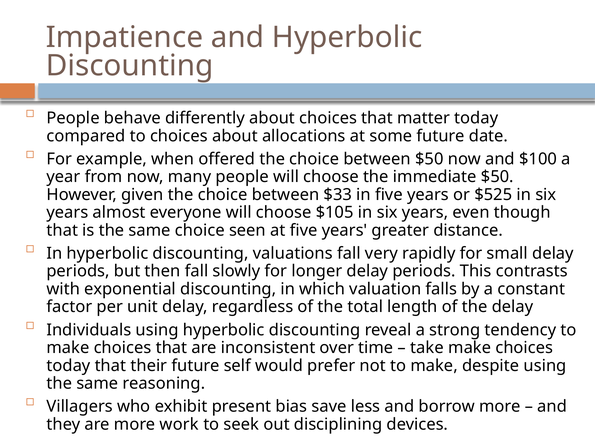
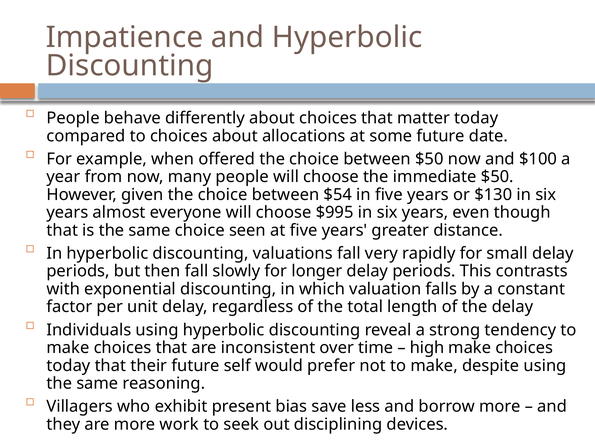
$33: $33 -> $54
$525: $525 -> $130
$105: $105 -> $995
take: take -> high
